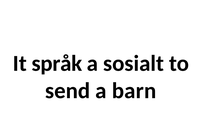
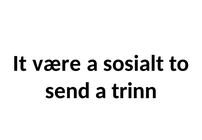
språk: språk -> være
barn: barn -> trinn
